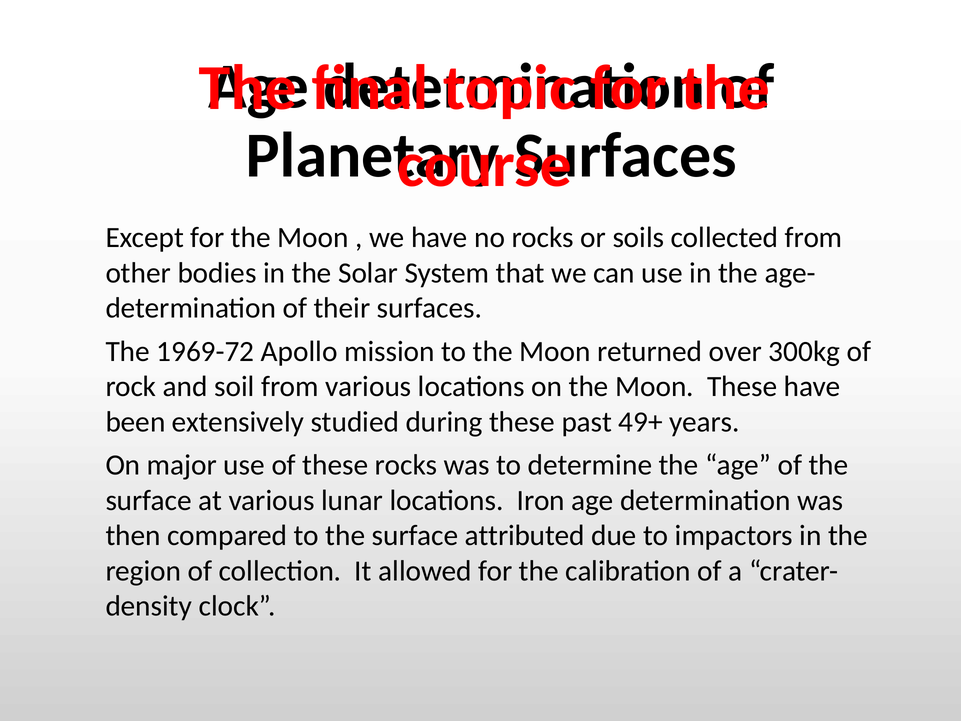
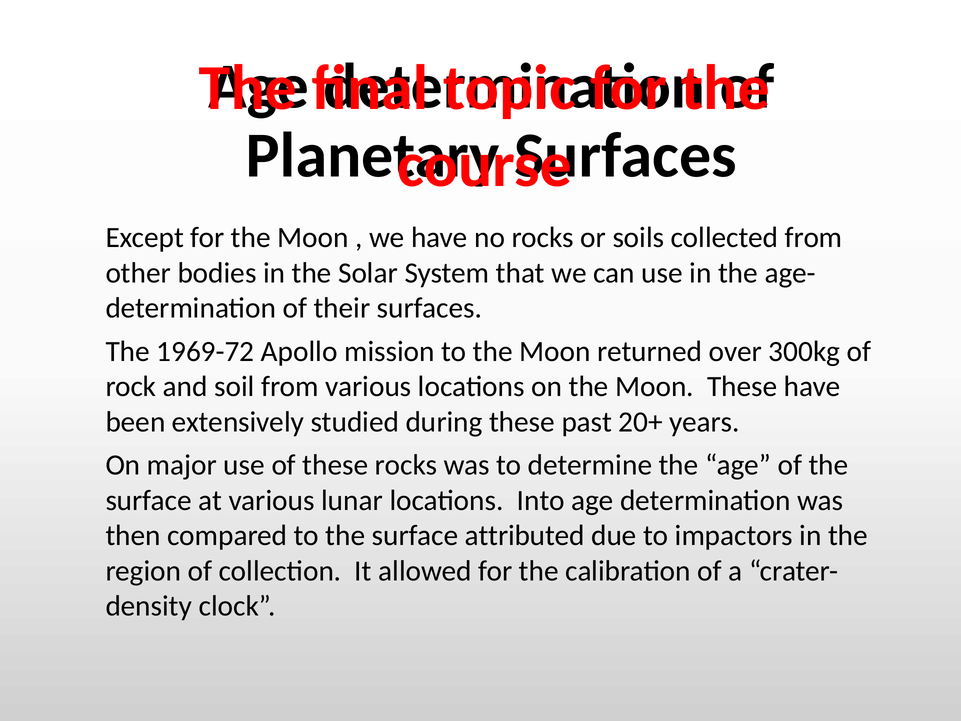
49+: 49+ -> 20+
Iron: Iron -> Into
